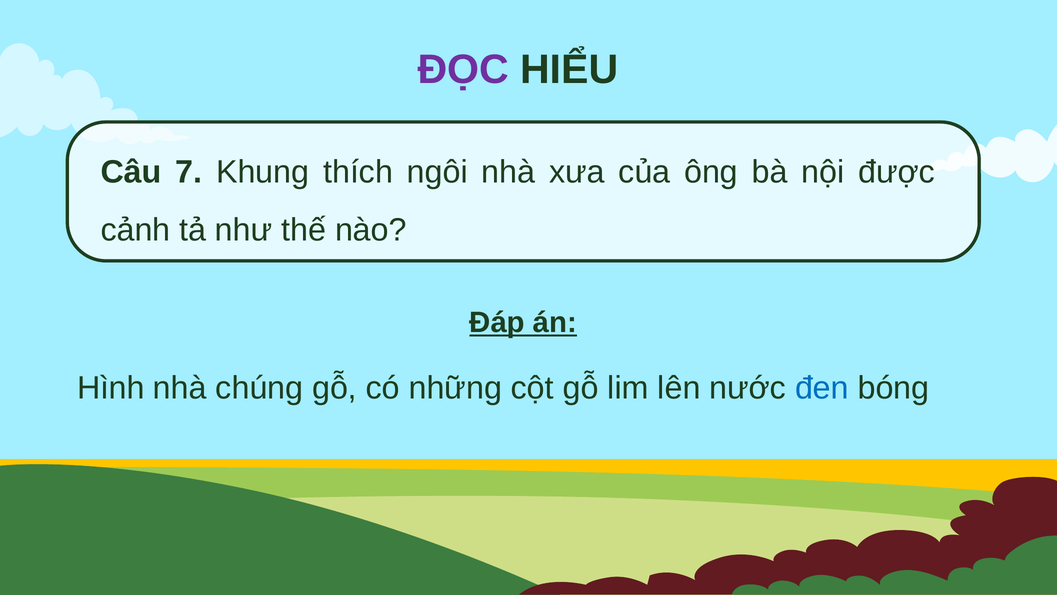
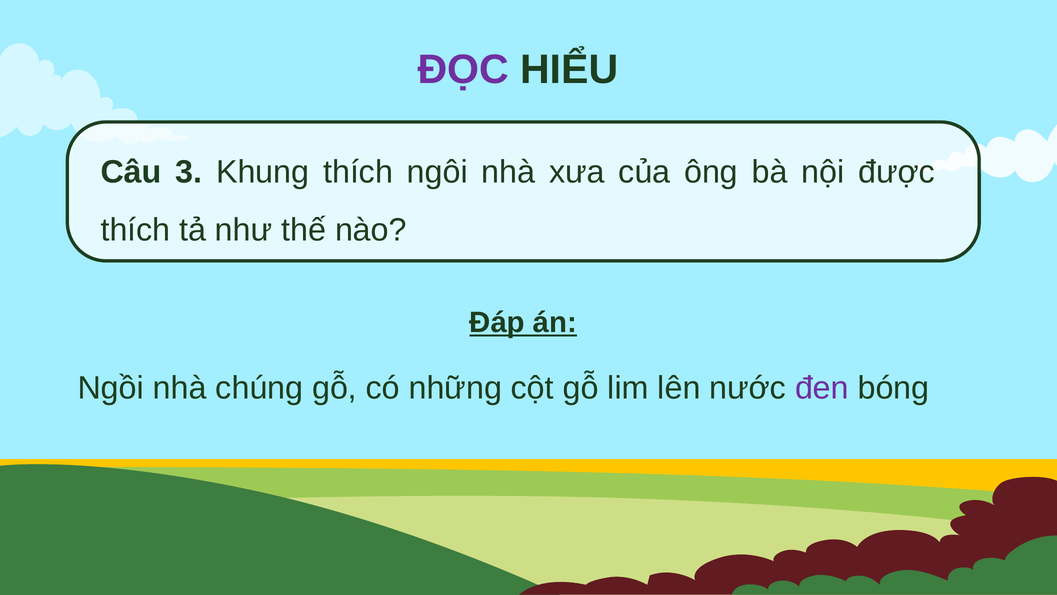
7: 7 -> 3
cảnh at (136, 230): cảnh -> thích
Hình: Hình -> Ngồi
đen colour: blue -> purple
